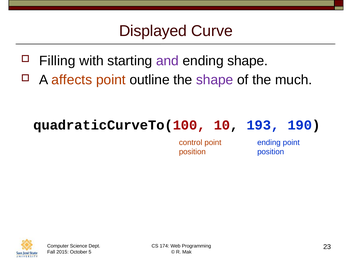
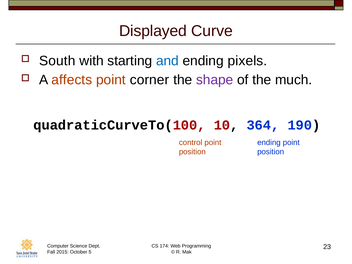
Filling: Filling -> South
and colour: purple -> blue
ending shape: shape -> pixels
outline: outline -> corner
193: 193 -> 364
